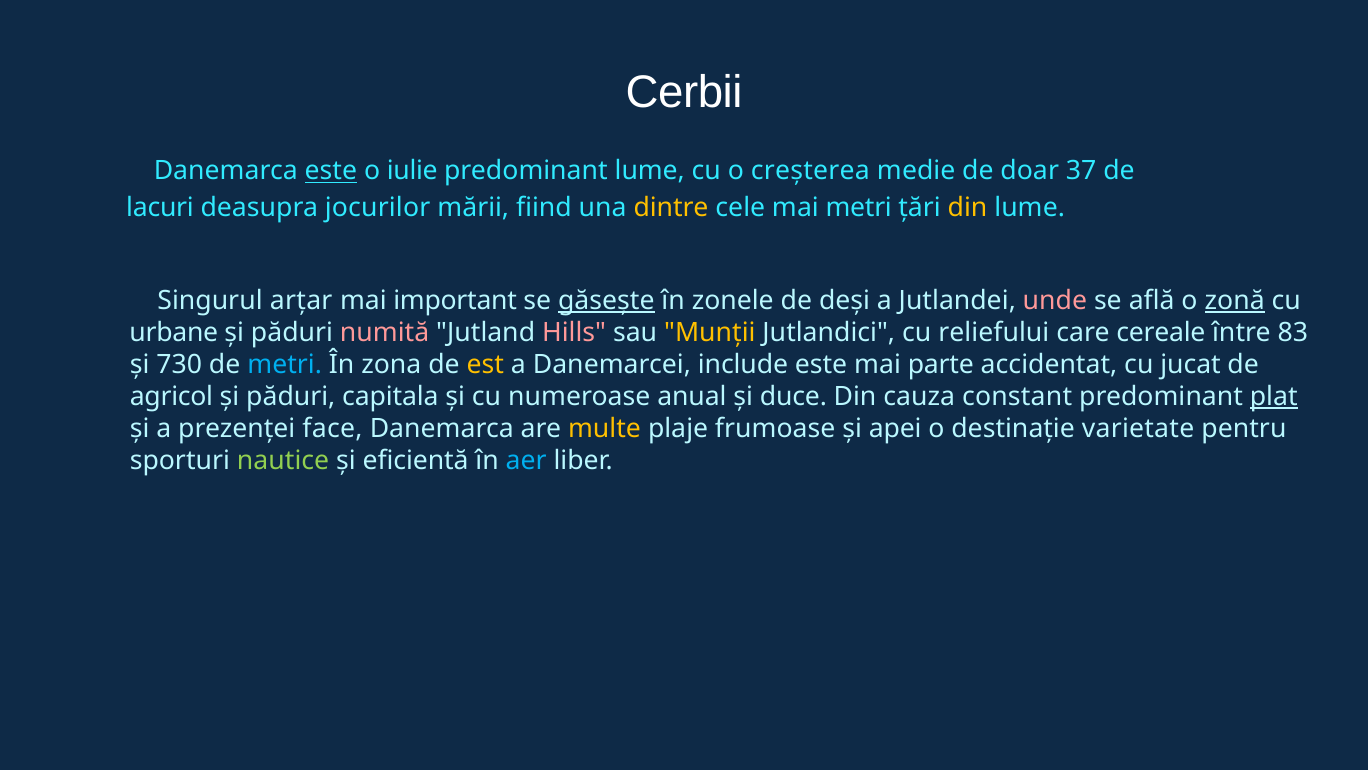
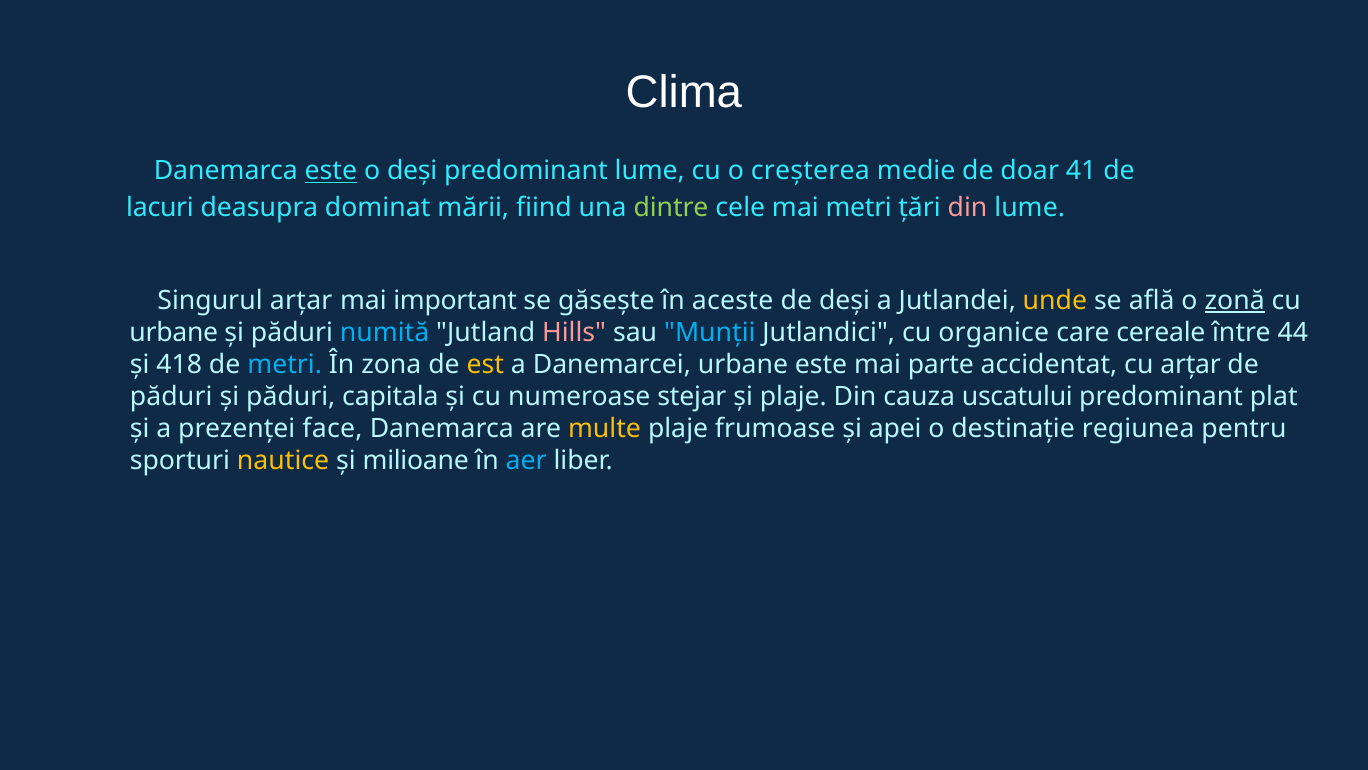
Cerbii: Cerbii -> Clima
o iulie: iulie -> deși
37: 37 -> 41
jocurilor: jocurilor -> dominat
dintre colour: yellow -> light green
din at (968, 208) colour: yellow -> pink
găsește underline: present -> none
zonele: zonele -> aceste
unde colour: pink -> yellow
numită colour: pink -> light blue
Munții colour: yellow -> light blue
reliefului: reliefului -> organice
83: 83 -> 44
730: 730 -> 418
Danemarcei include: include -> urbane
cu jucat: jucat -> arțar
agricol at (171, 396): agricol -> păduri
anual: anual -> stejar
și duce: duce -> plaje
constant: constant -> uscatului
plat underline: present -> none
varietate: varietate -> regiunea
nautice colour: light green -> yellow
eficientă: eficientă -> milioane
